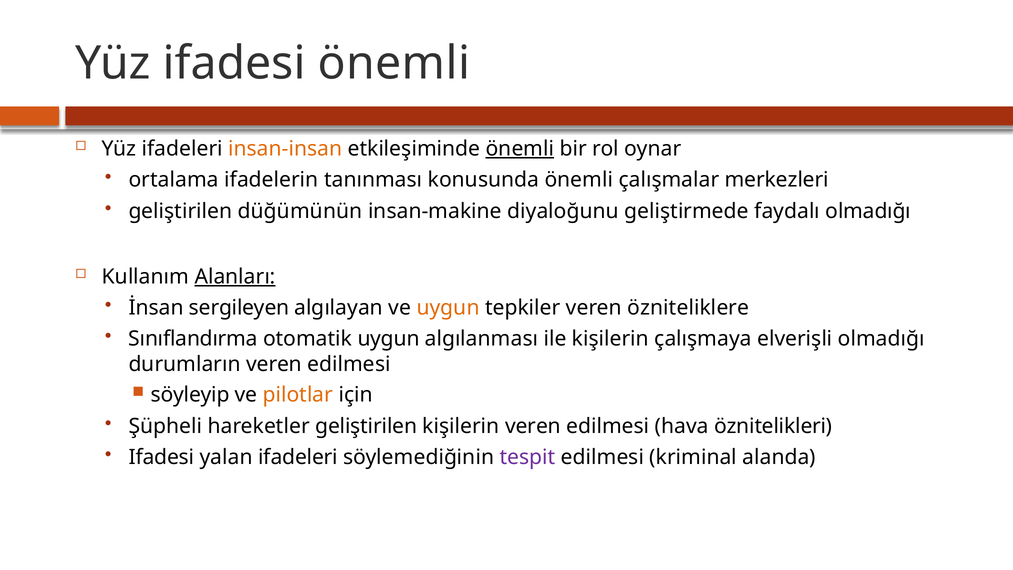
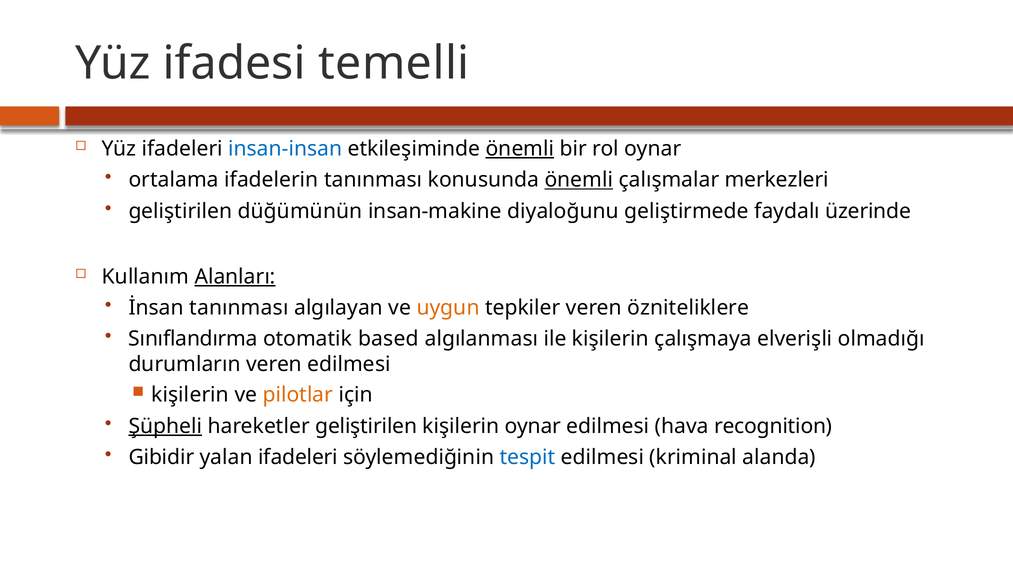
ifadesi önemli: önemli -> temelli
insan-insan colour: orange -> blue
önemli at (579, 180) underline: none -> present
faydalı olmadığı: olmadığı -> üzerinde
İnsan sergileyen: sergileyen -> tanınması
otomatik uygun: uygun -> based
söyleyip at (190, 395): söyleyip -> kişilerin
Şüpheli underline: none -> present
kişilerin veren: veren -> oynar
öznitelikleri: öznitelikleri -> recognition
Ifadesi at (161, 457): Ifadesi -> Gibidir
tespit colour: purple -> blue
